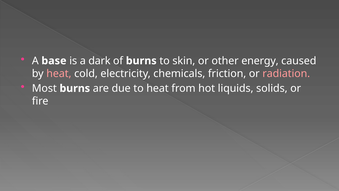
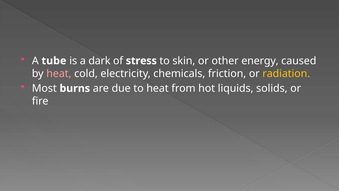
base: base -> tube
of burns: burns -> stress
radiation colour: pink -> yellow
